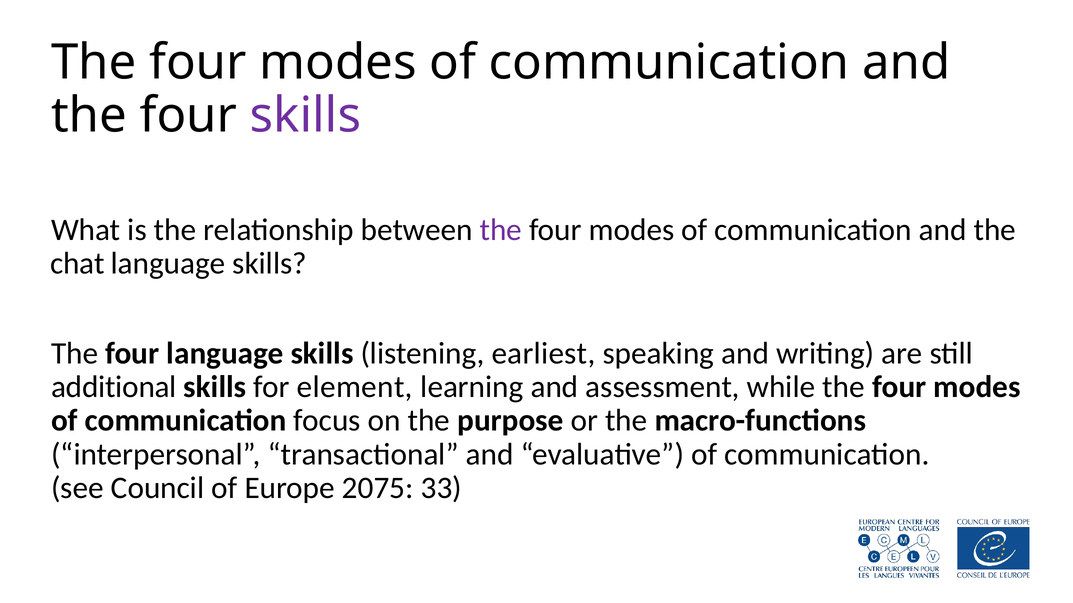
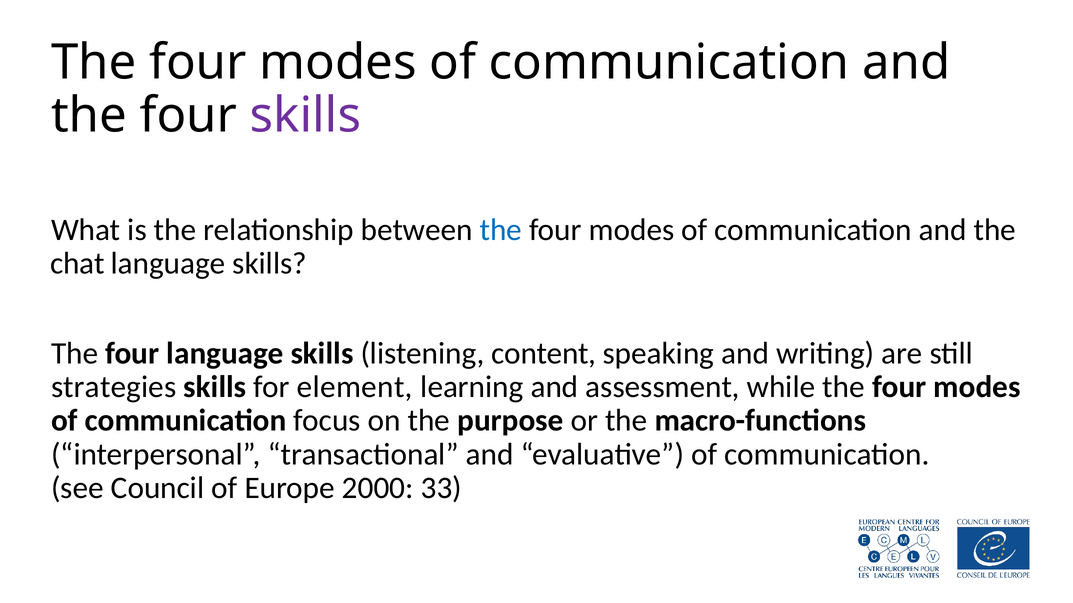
the at (501, 230) colour: purple -> blue
earliest: earliest -> content
additional: additional -> strategies
2075: 2075 -> 2000
